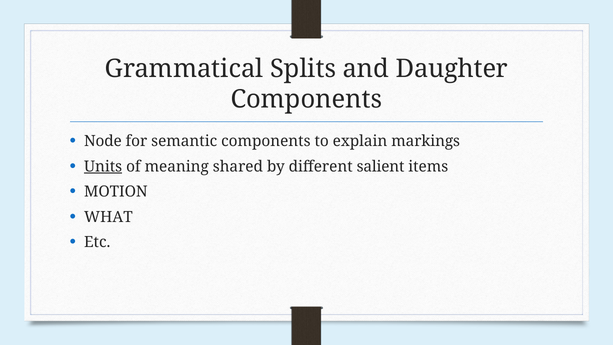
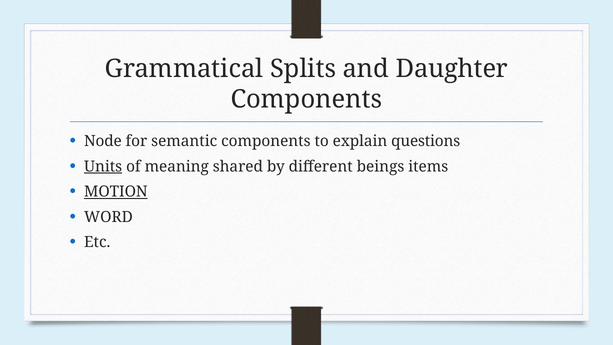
markings: markings -> questions
salient: salient -> beings
MOTION underline: none -> present
WHAT: WHAT -> WORD
